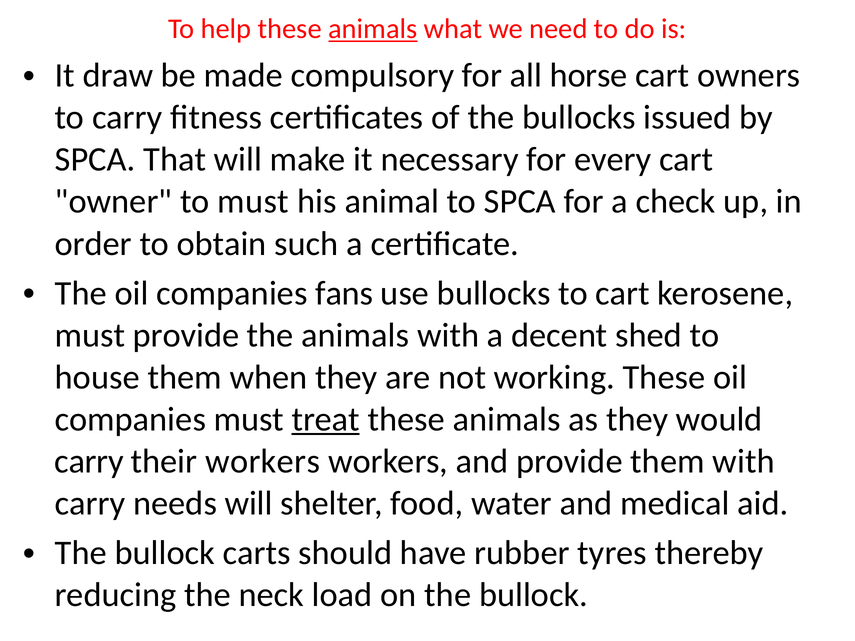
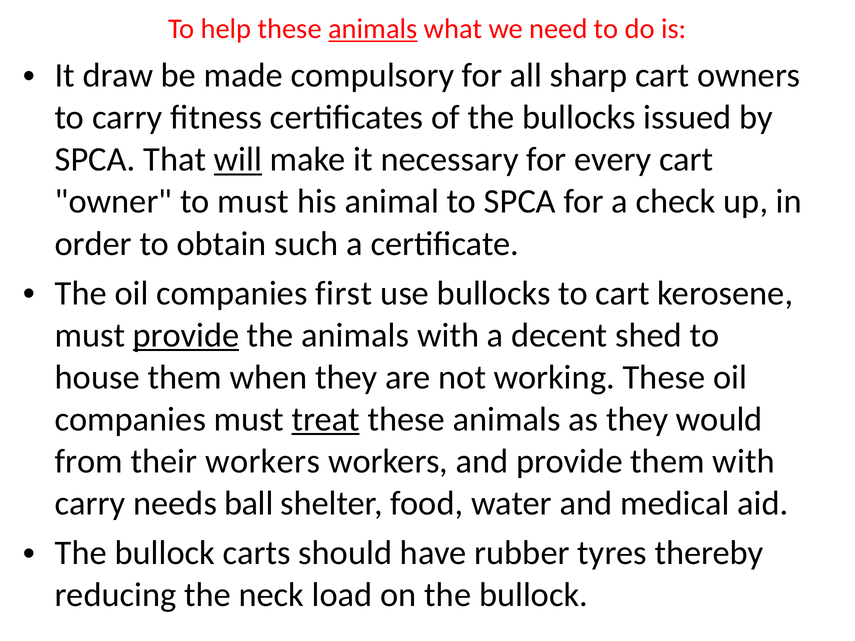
horse: horse -> sharp
will at (238, 160) underline: none -> present
fans: fans -> first
provide at (186, 335) underline: none -> present
carry at (89, 462): carry -> from
needs will: will -> ball
